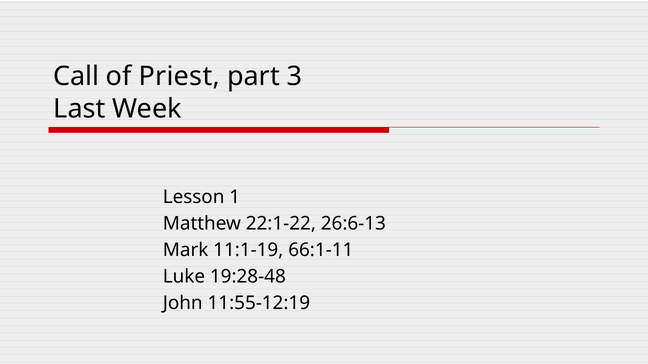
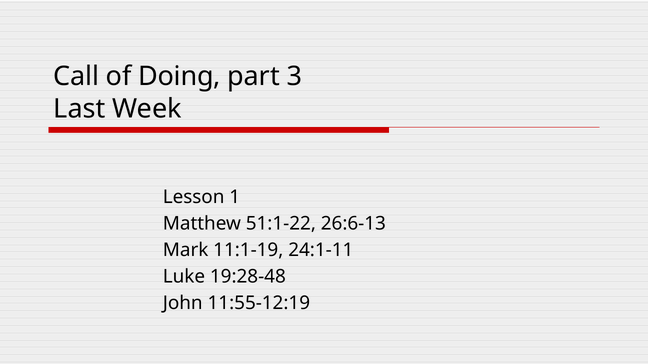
Priest: Priest -> Doing
22:1-22: 22:1-22 -> 51:1-22
66:1-11: 66:1-11 -> 24:1-11
